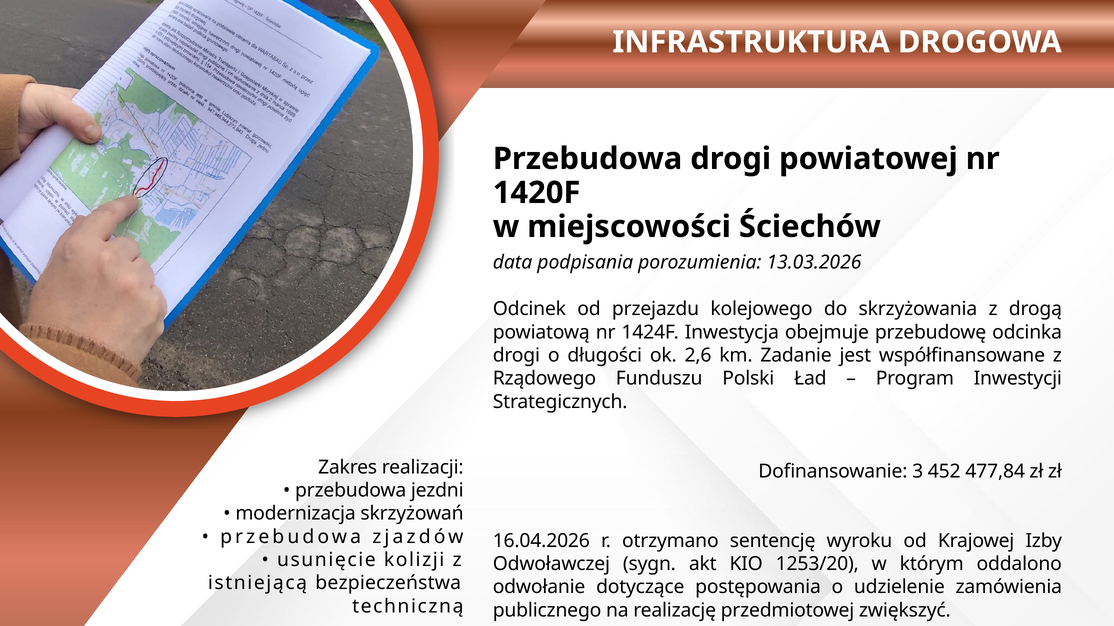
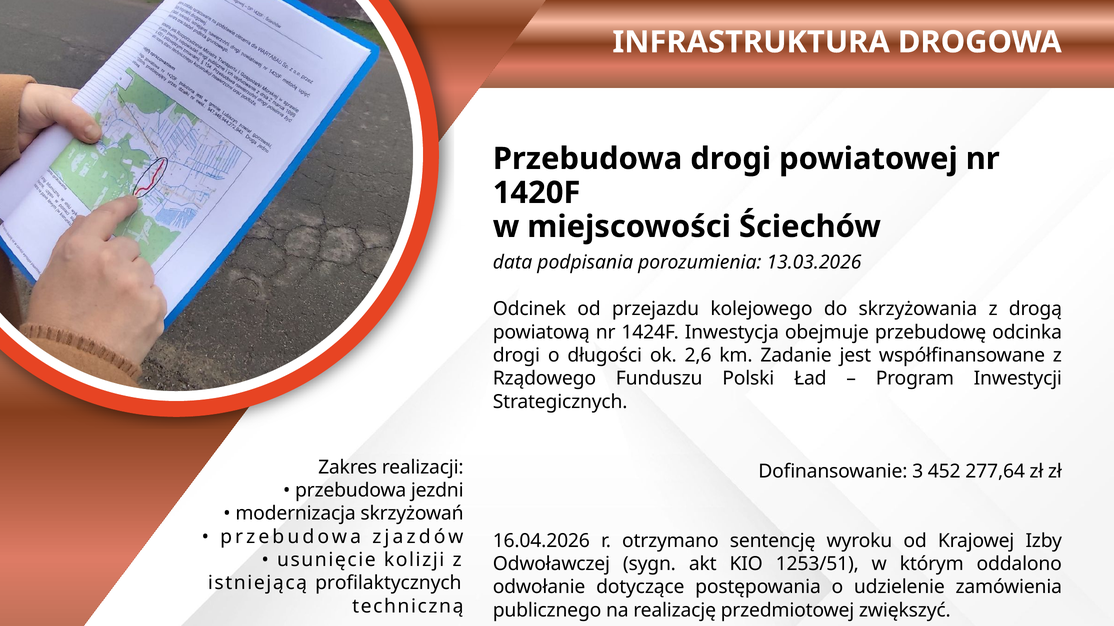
477,84: 477,84 -> 277,64
1253/20: 1253/20 -> 1253/51
bezpieczeństwa: bezpieczeństwa -> profilaktycznych
